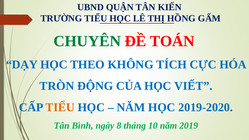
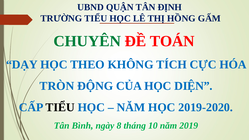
KIẾN: KIẾN -> ĐỊNH
VIẾT: VIẾT -> DIỆN
TIỂU at (60, 108) colour: orange -> black
